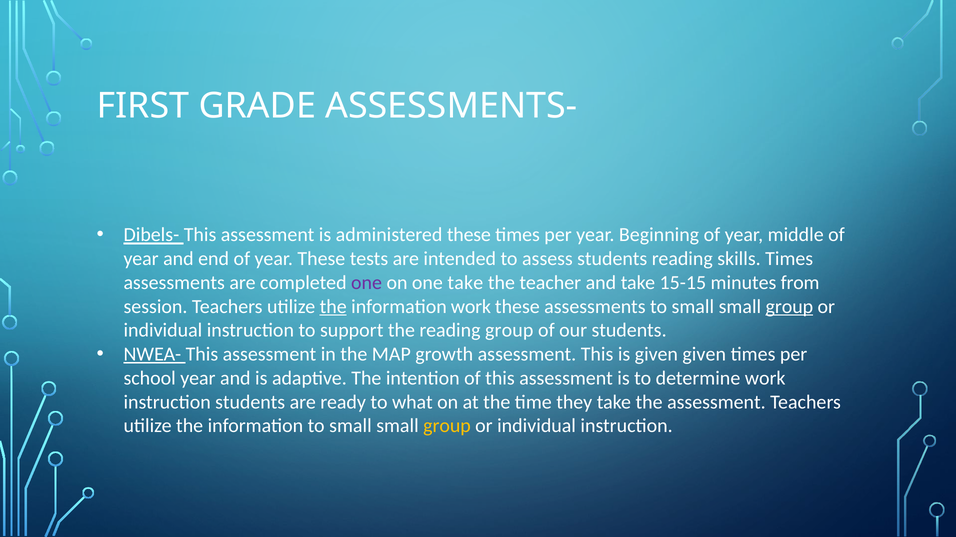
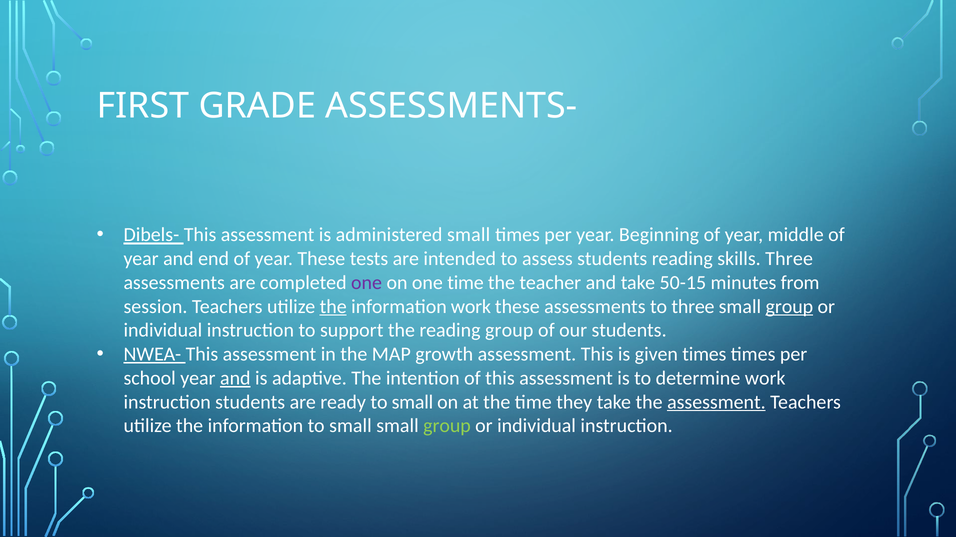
administered these: these -> small
skills Times: Times -> Three
one take: take -> time
15-15: 15-15 -> 50-15
assessments to small: small -> three
given given: given -> times
and at (235, 379) underline: none -> present
ready to what: what -> small
assessment at (716, 403) underline: none -> present
group at (447, 426) colour: yellow -> light green
